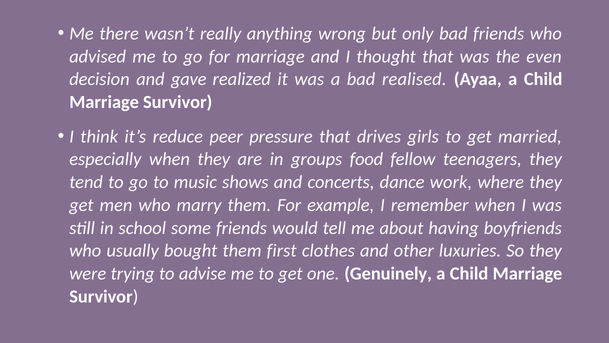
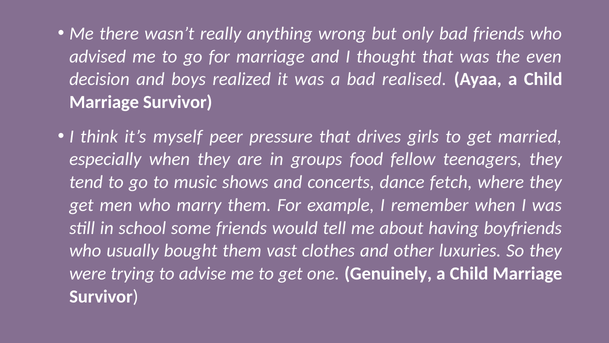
gave: gave -> boys
reduce: reduce -> myself
work: work -> fetch
first: first -> vast
